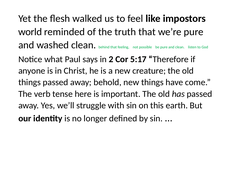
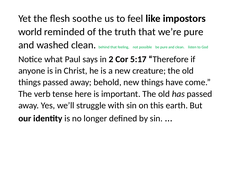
walked: walked -> soothe
